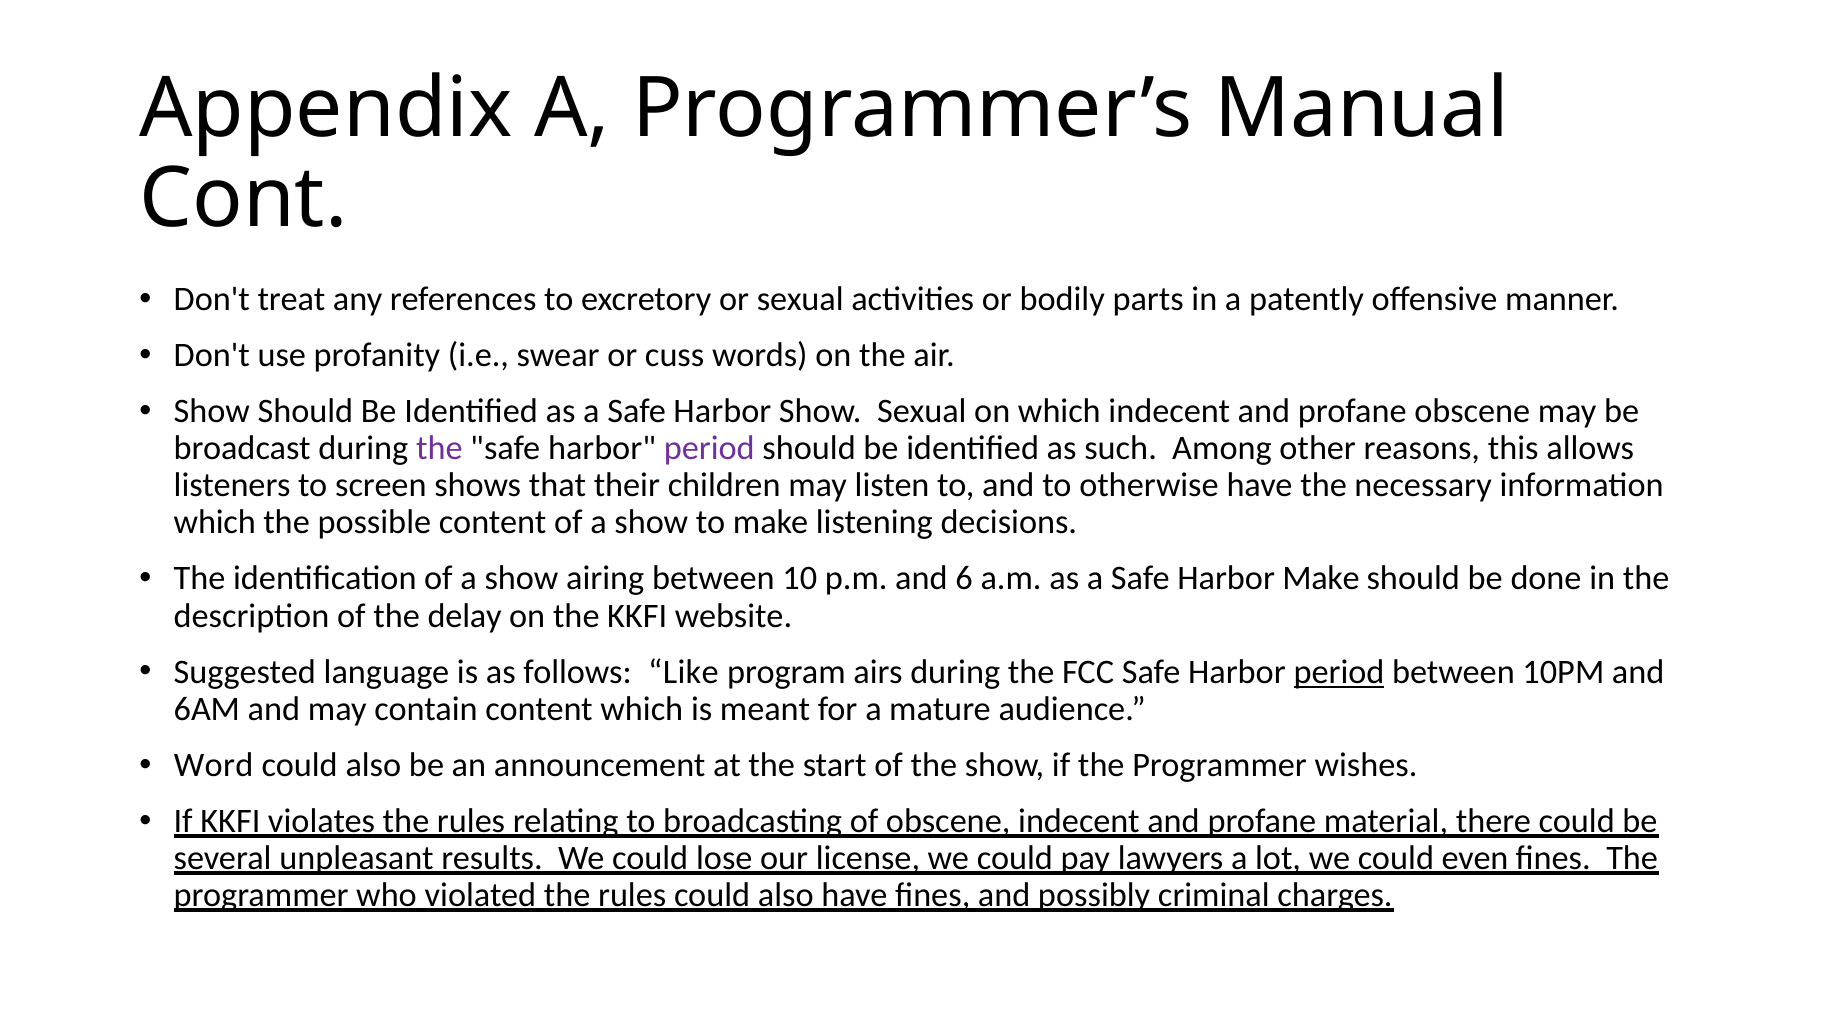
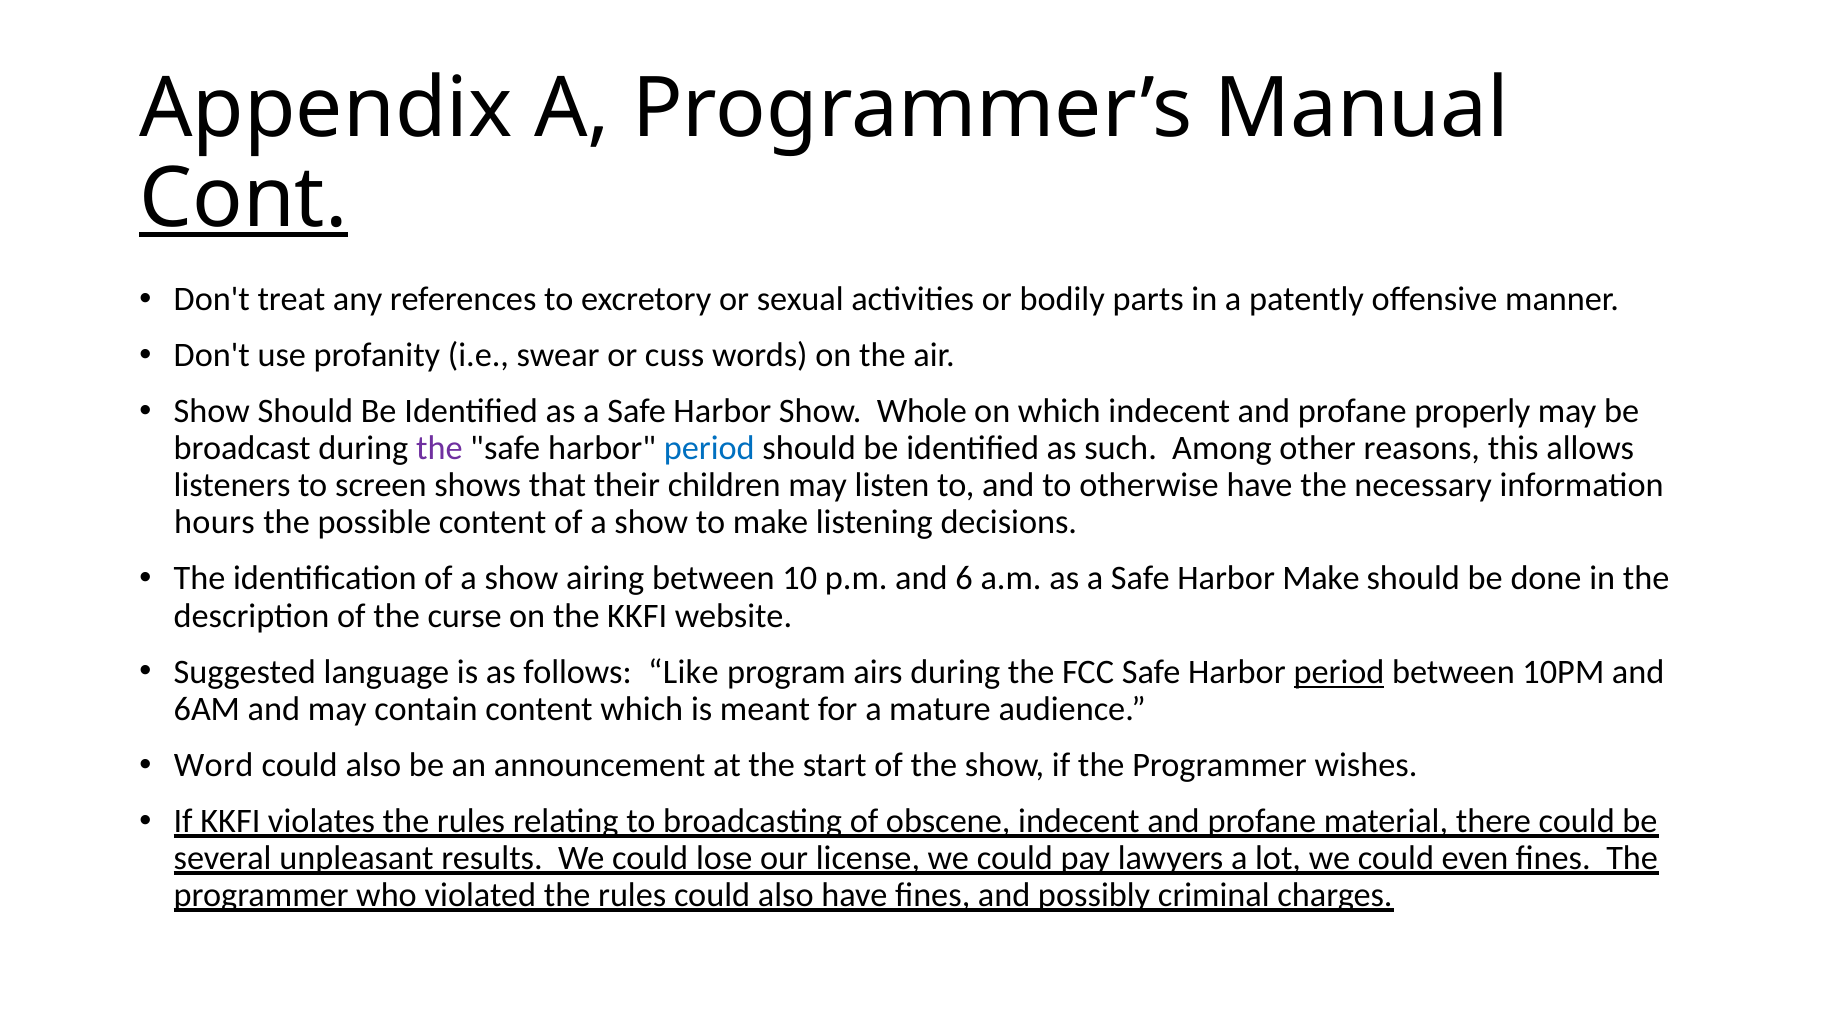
Cont underline: none -> present
Show Sexual: Sexual -> Whole
profane obscene: obscene -> properly
period at (709, 448) colour: purple -> blue
which at (215, 522): which -> hours
delay: delay -> curse
